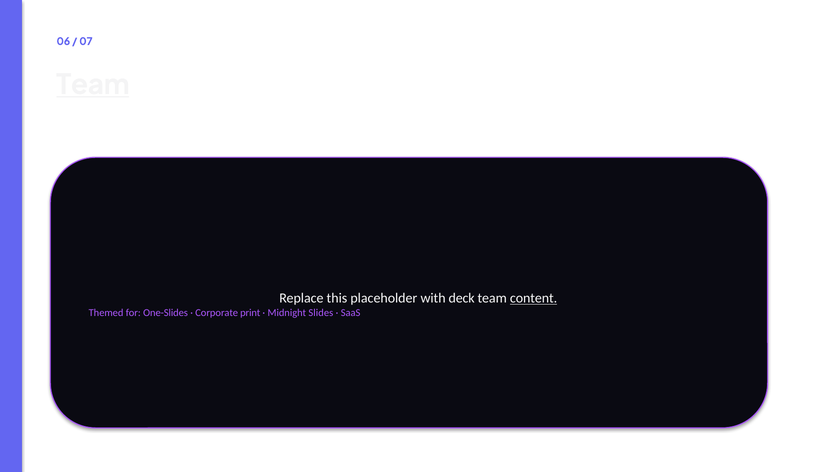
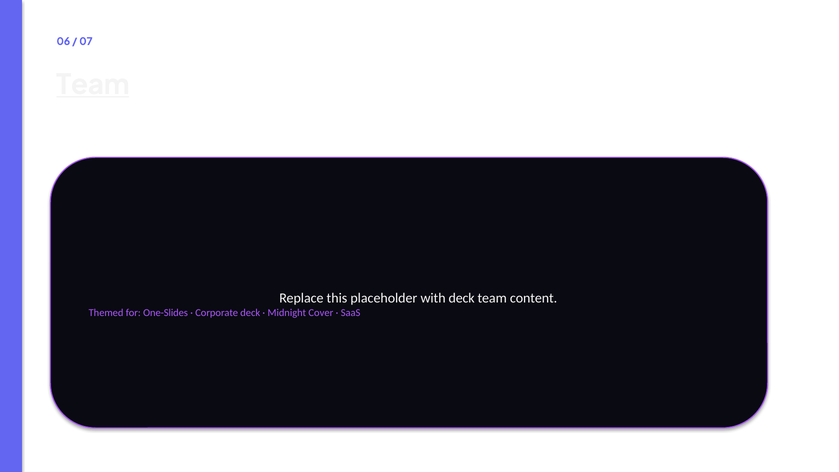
content underline: present -> none
Corporate print: print -> deck
Slides: Slides -> Cover
